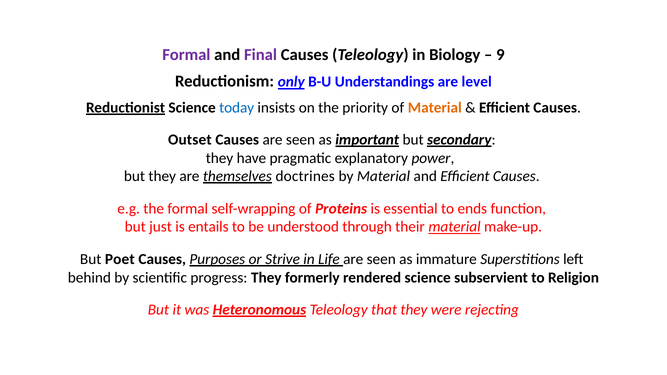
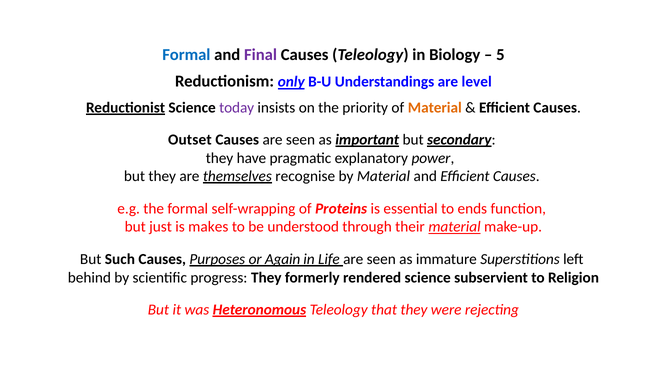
Formal at (186, 55) colour: purple -> blue
9: 9 -> 5
today colour: blue -> purple
doctrines: doctrines -> recognise
entails: entails -> makes
Poet: Poet -> Such
Strive: Strive -> Again
